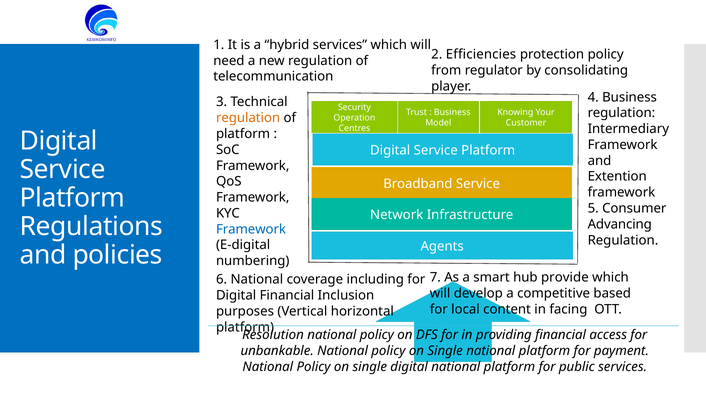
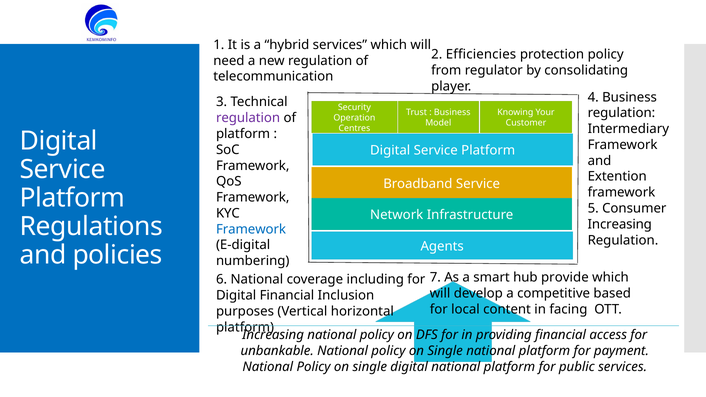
regulation at (248, 118) colour: orange -> purple
Advancing at (620, 224): Advancing -> Increasing
Resolution at (273, 335): Resolution -> Increasing
